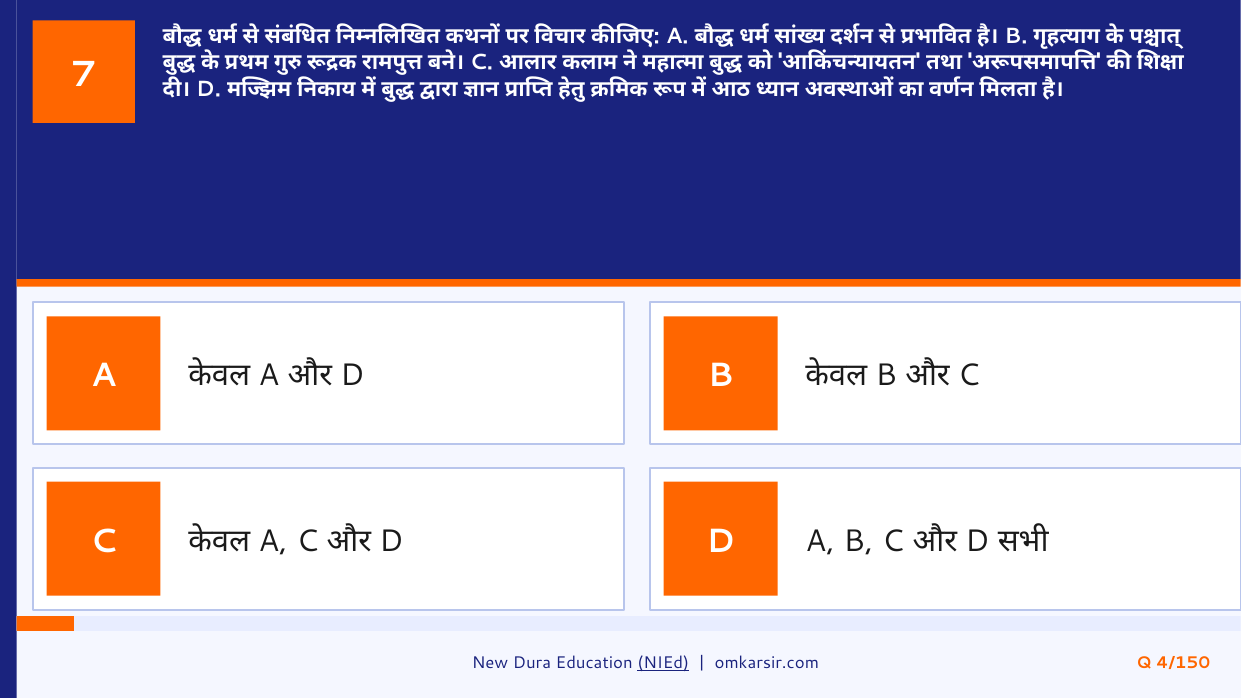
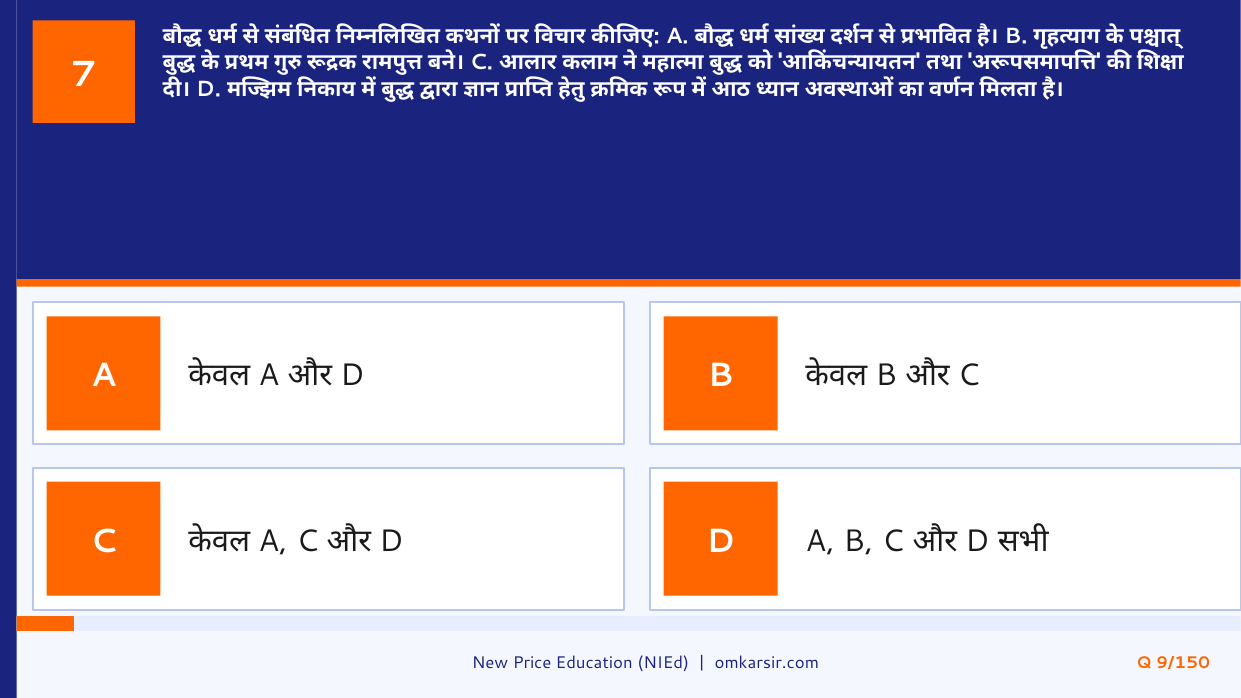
Dura: Dura -> Price
NIEd underline: present -> none
4/150: 4/150 -> 9/150
